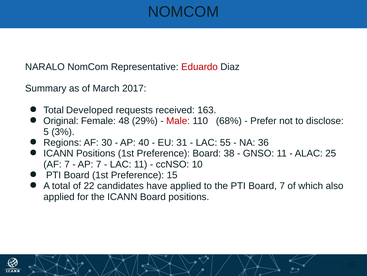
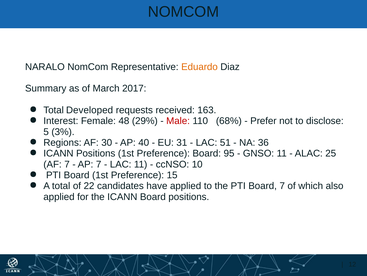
Eduardo colour: red -> orange
Original: Original -> Interest
55: 55 -> 51
38: 38 -> 95
